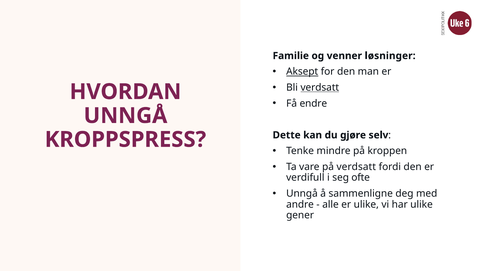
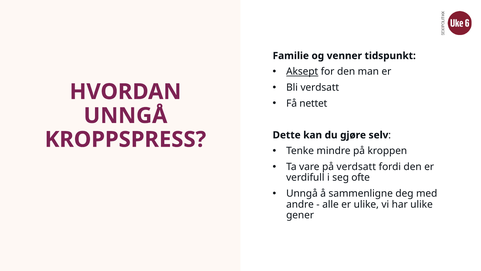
løsninger: løsninger -> tidspunkt
verdsatt at (320, 87) underline: present -> none
endre: endre -> nettet
